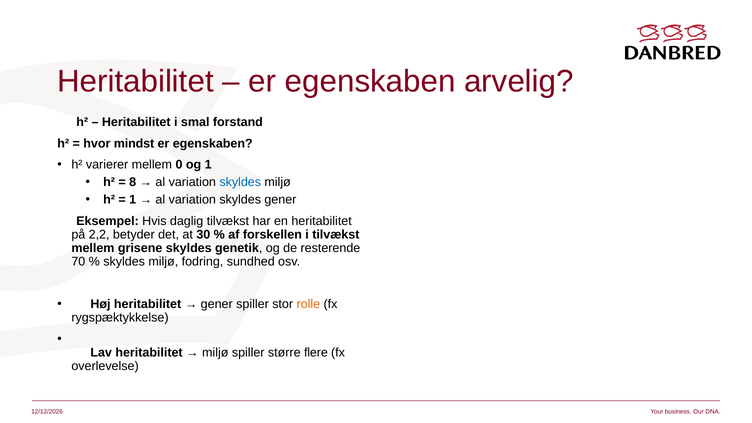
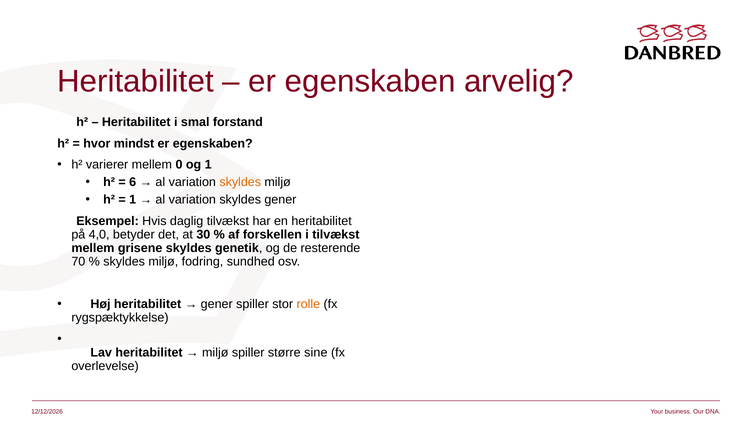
8: 8 -> 6
skyldes at (240, 182) colour: blue -> orange
2,2: 2,2 -> 4,0
flere: flere -> sine
